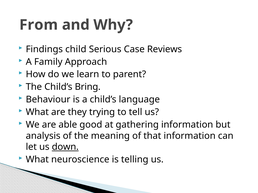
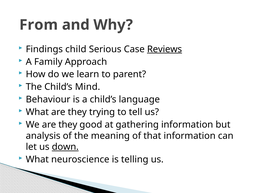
Reviews underline: none -> present
Bring: Bring -> Mind
We are able: able -> they
